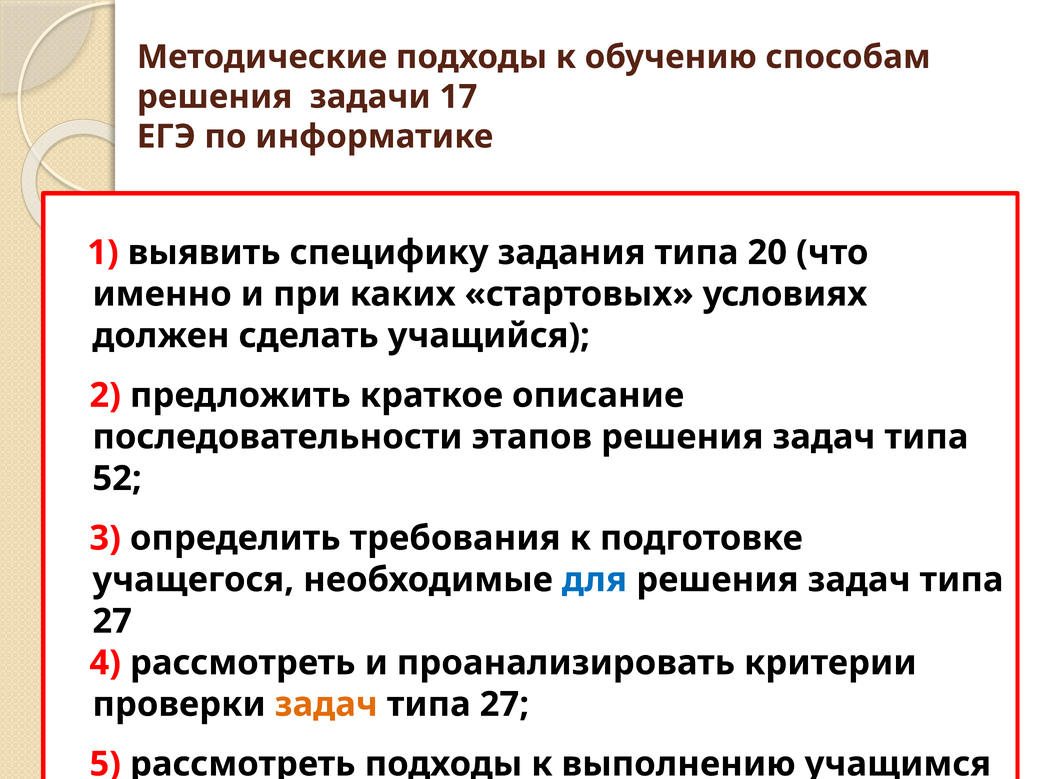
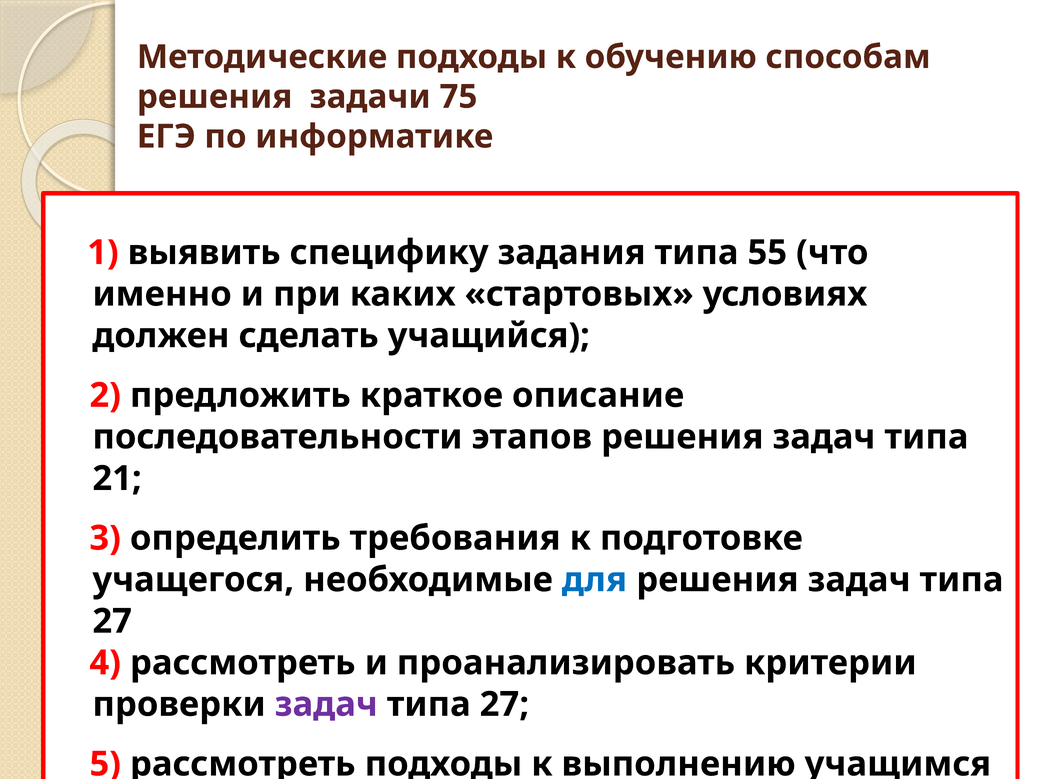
17: 17 -> 75
20: 20 -> 55
52: 52 -> 21
задач at (326, 704) colour: orange -> purple
